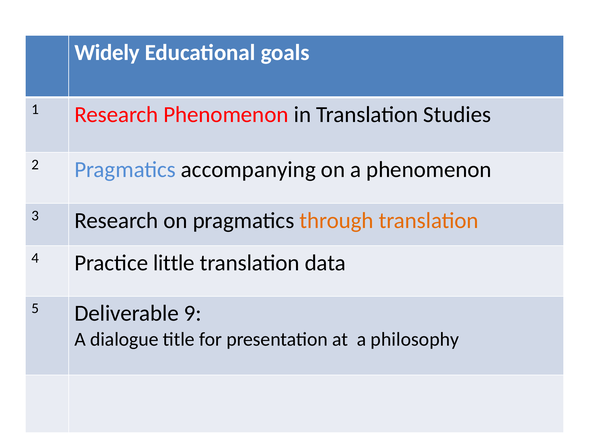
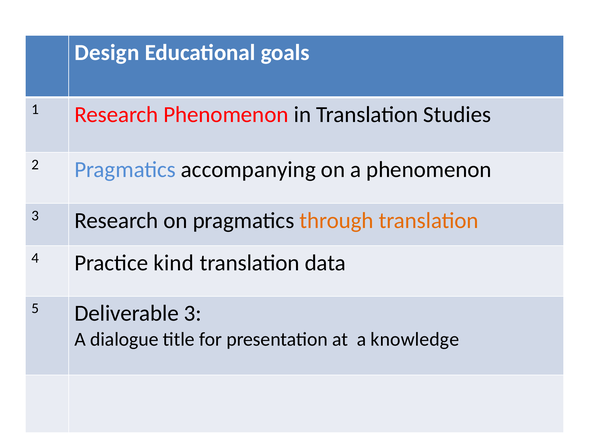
Widely: Widely -> Design
little: little -> kind
Deliverable 9: 9 -> 3
philosophy: philosophy -> knowledge
